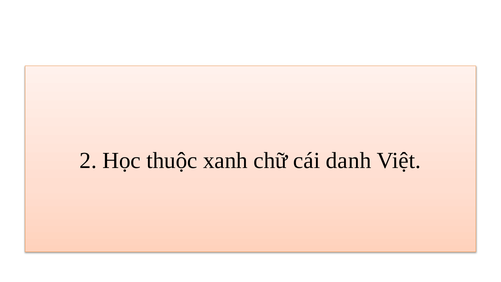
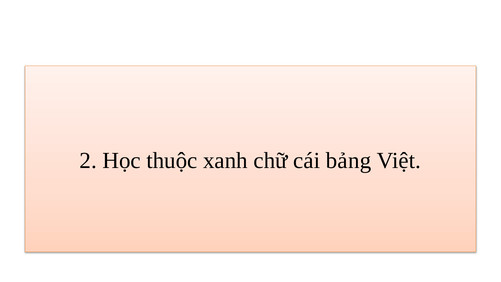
danh: danh -> bảng
